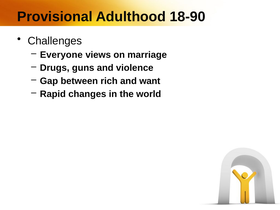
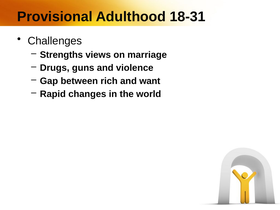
18-90: 18-90 -> 18-31
Everyone: Everyone -> Strengths
